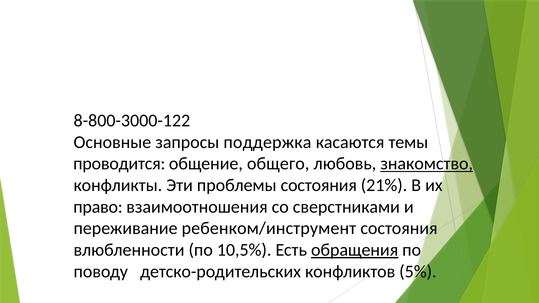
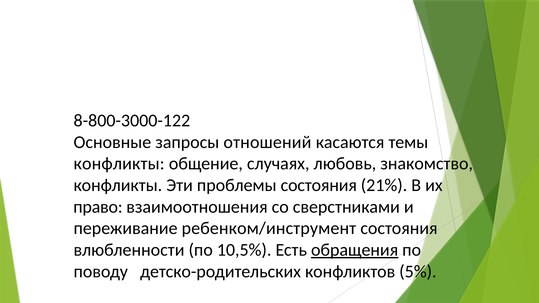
поддержка: поддержка -> отношений
проводится at (119, 164): проводится -> конфликты
общего: общего -> случаях
знакомство underline: present -> none
